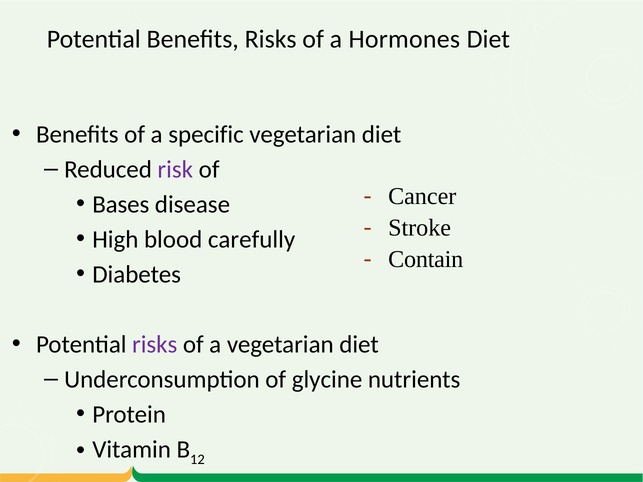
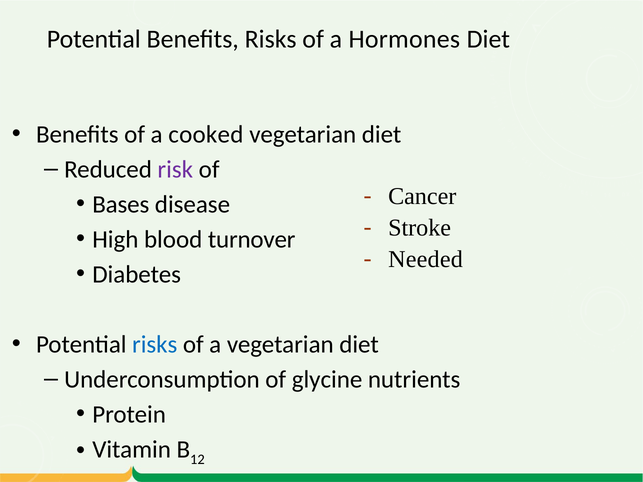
specific: specific -> cooked
carefully: carefully -> turnover
Contain: Contain -> Needed
risks at (155, 345) colour: purple -> blue
